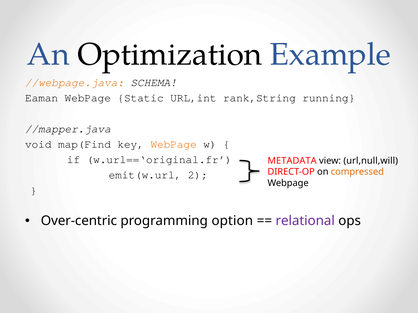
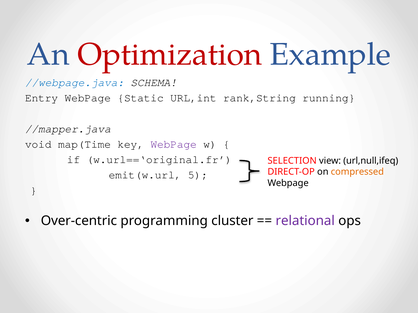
Optimization colour: black -> red
//webpage.java colour: orange -> blue
Eaman: Eaman -> Entry
map(Find: map(Find -> map(Time
WebPage at (174, 144) colour: orange -> purple
METADATA: METADATA -> SELECTION
url,null,will: url,null,will -> url,null,ifeq
2: 2 -> 5
option: option -> cluster
